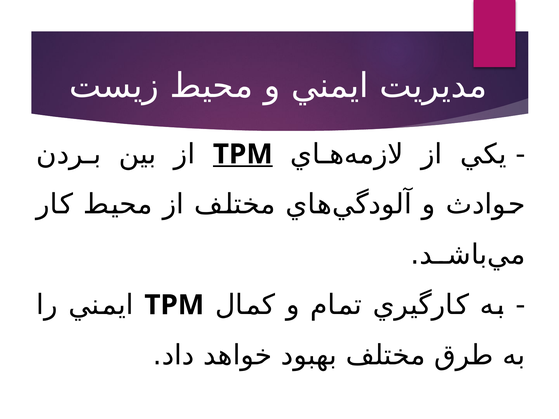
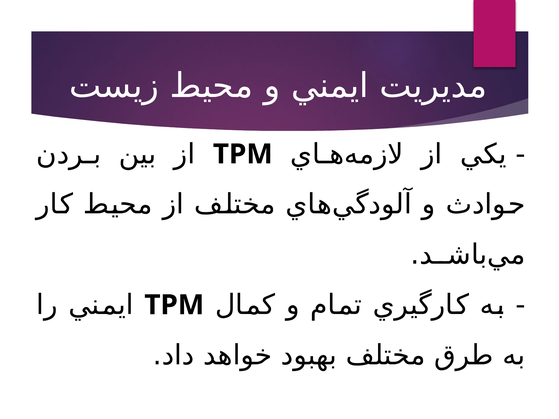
TPM at (243, 154) underline: present -> none
